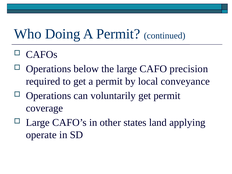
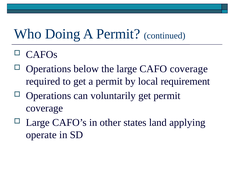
CAFO precision: precision -> coverage
conveyance: conveyance -> requirement
